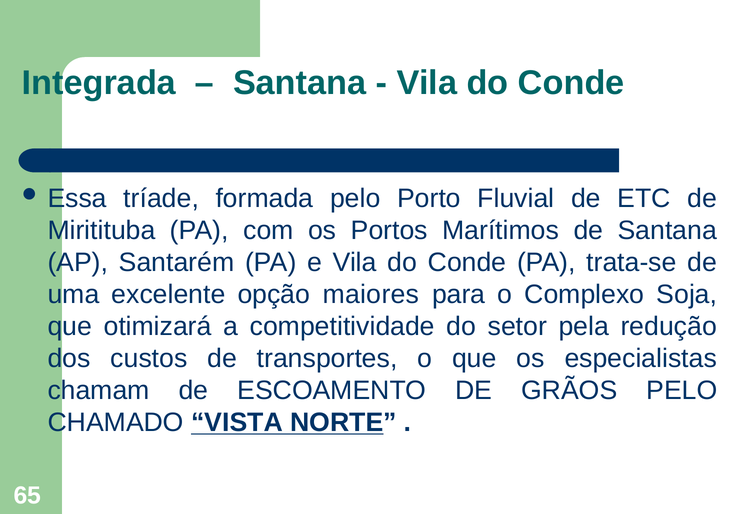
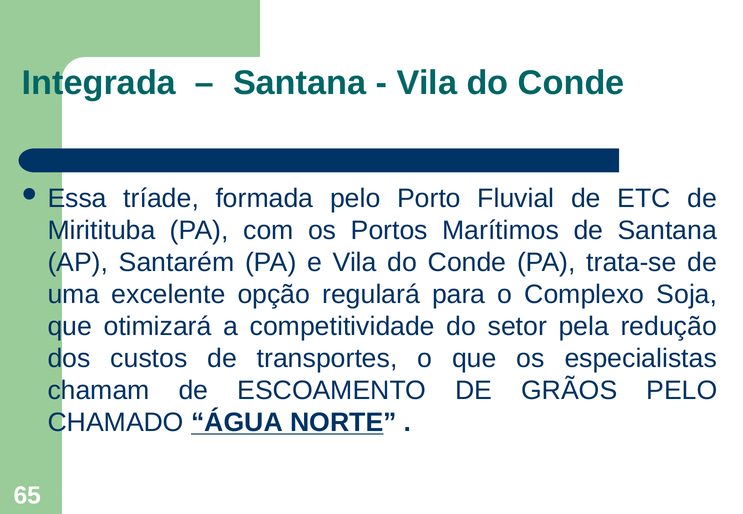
maiores: maiores -> regulará
VISTA: VISTA -> ÁGUA
